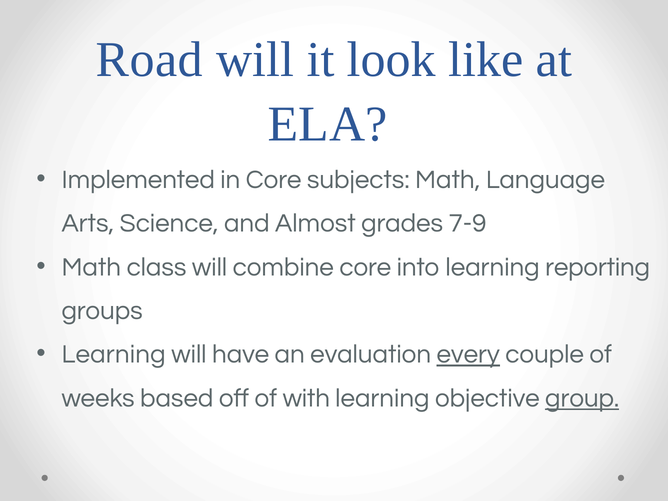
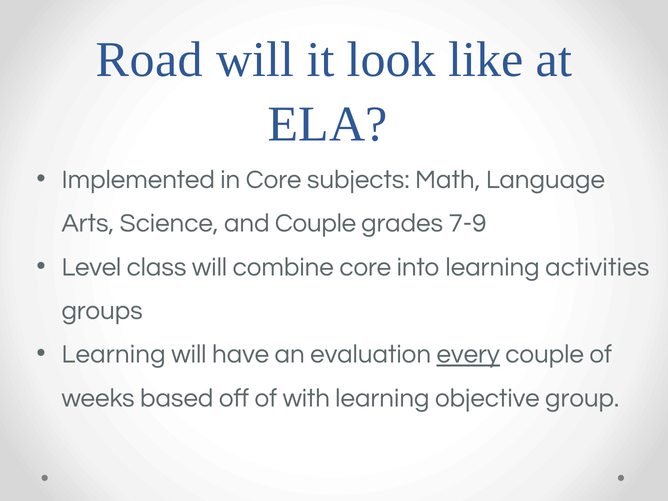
and Almost: Almost -> Couple
Math at (91, 267): Math -> Level
reporting: reporting -> activities
group underline: present -> none
